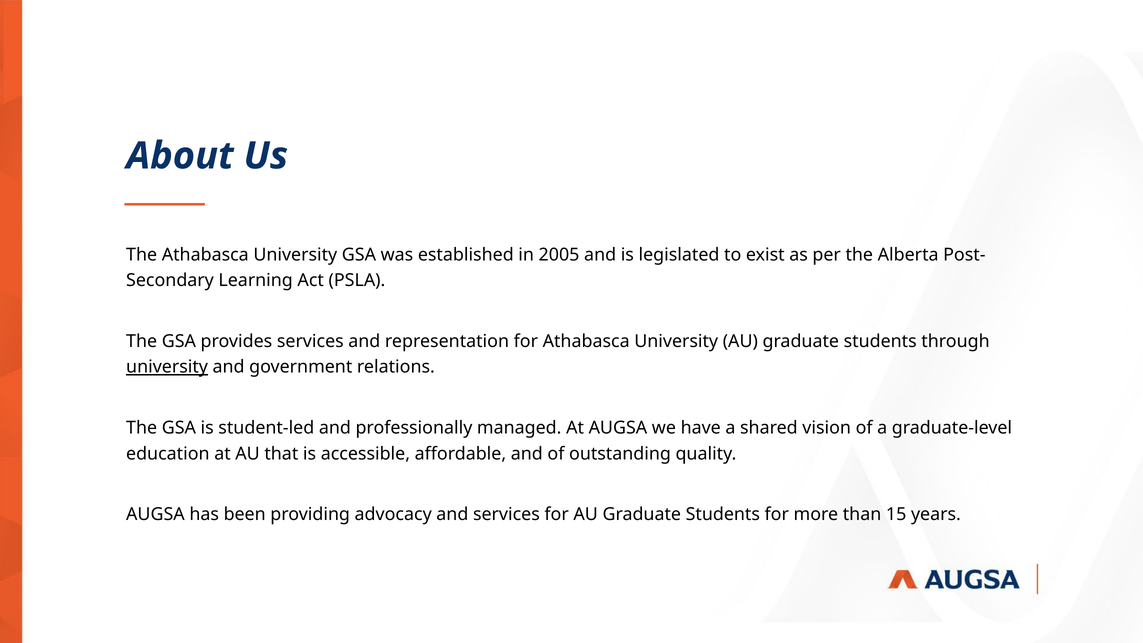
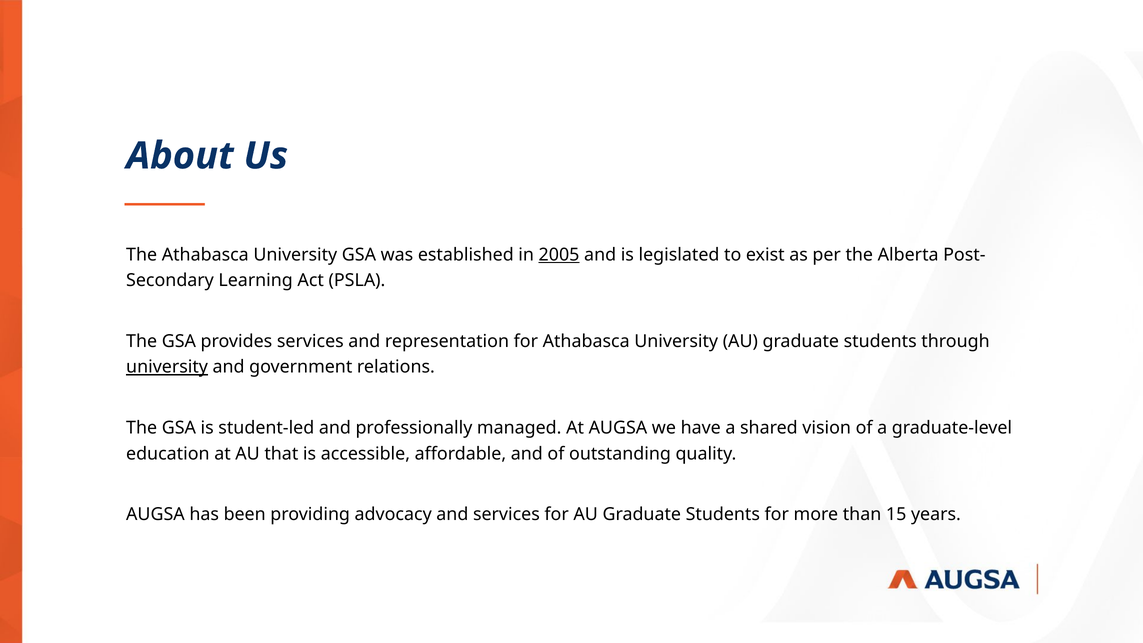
2005 underline: none -> present
